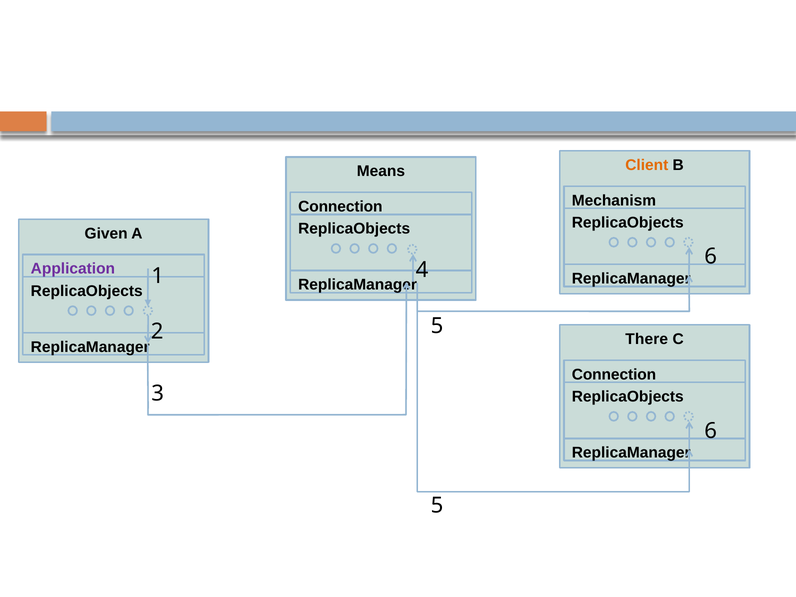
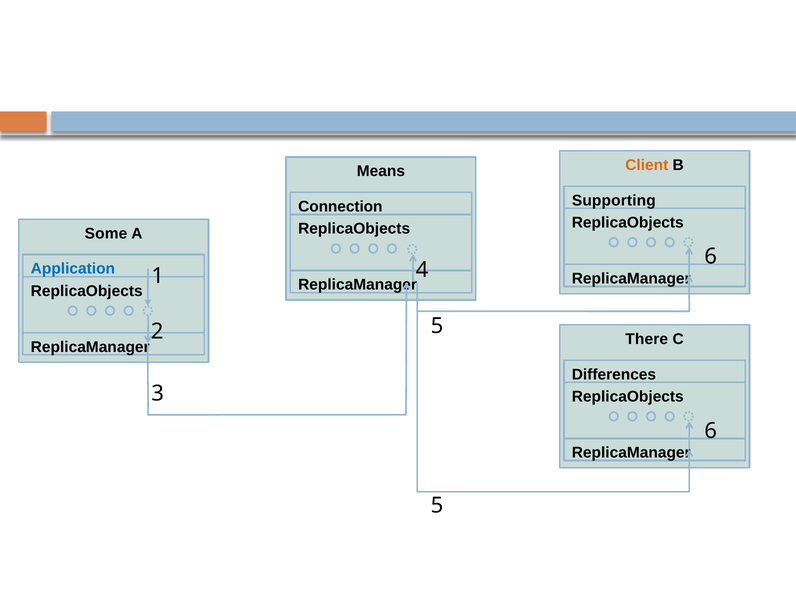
Mechanism: Mechanism -> Supporting
Given: Given -> Some
Application colour: purple -> blue
Connection at (614, 375): Connection -> Differences
